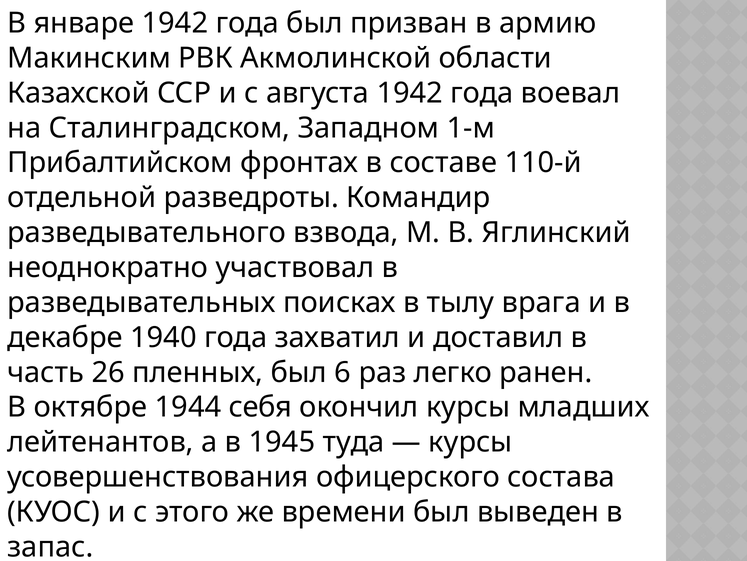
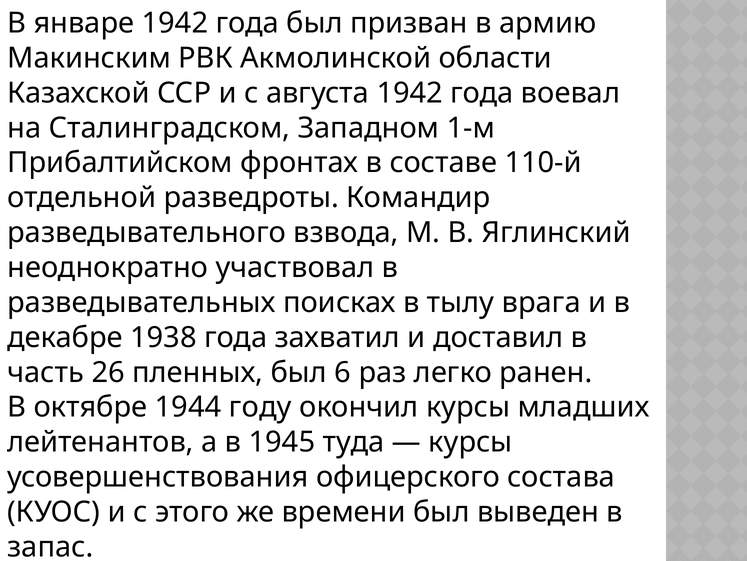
1940: 1940 -> 1938
себя: себя -> году
